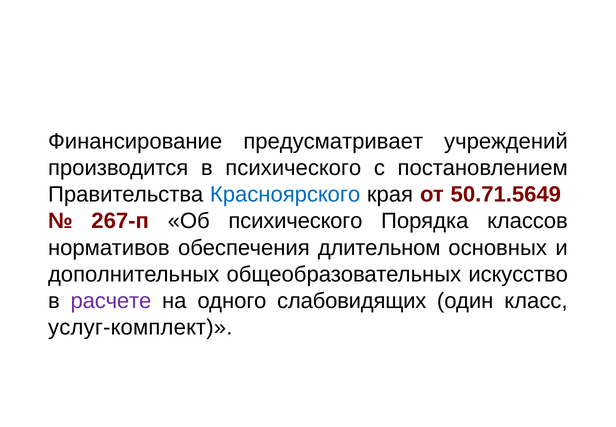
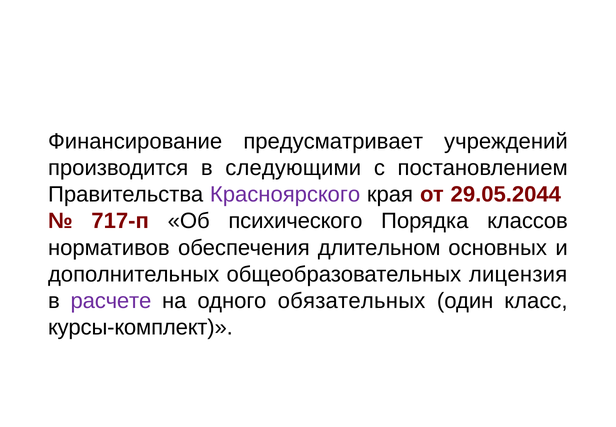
в психического: психического -> следующими
Красноярского colour: blue -> purple
50.71.5649: 50.71.5649 -> 29.05.2044
267-п: 267-п -> 717-п
искусство: искусство -> лицензия
слабовидящих: слабовидящих -> обязательных
услуг-комплект: услуг-комплект -> курсы-комплект
